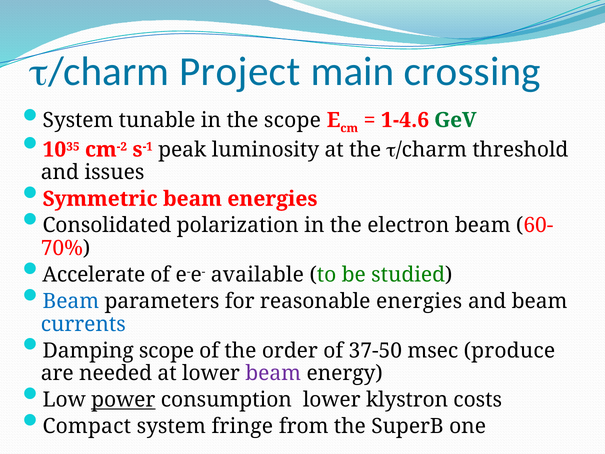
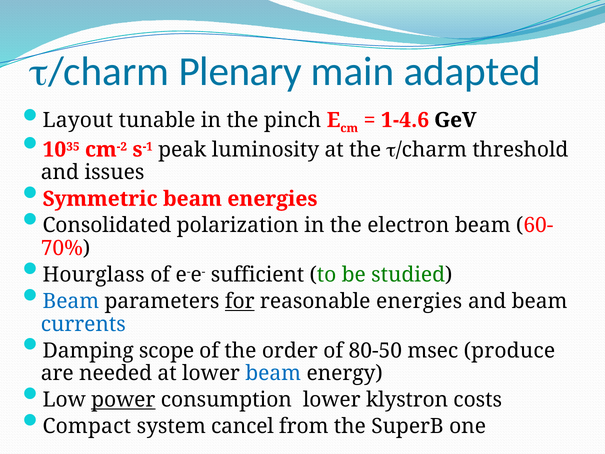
Project: Project -> Plenary
crossing: crossing -> adapted
System at (78, 120): System -> Layout
the scope: scope -> pinch
GeV colour: green -> black
Accelerate: Accelerate -> Hourglass
available: available -> sufficient
for underline: none -> present
37-50: 37-50 -> 80-50
beam at (273, 373) colour: purple -> blue
fringe: fringe -> cancel
